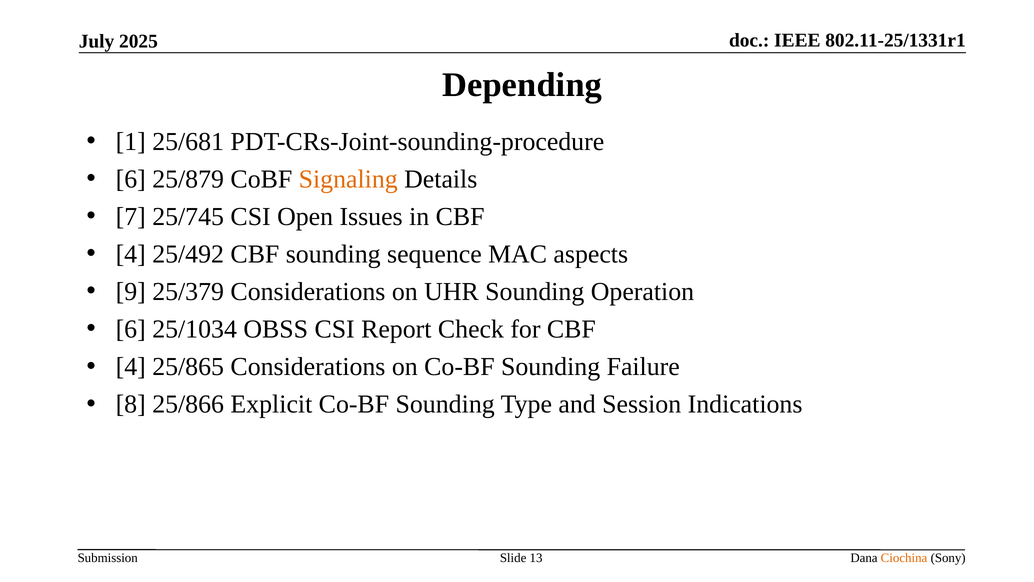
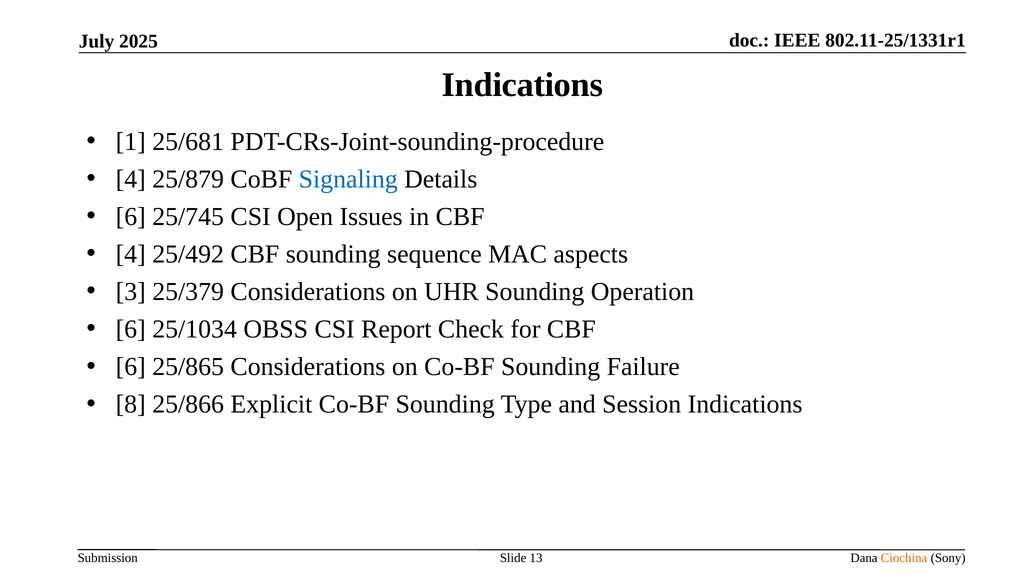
Depending at (522, 85): Depending -> Indications
6 at (131, 179): 6 -> 4
Signaling colour: orange -> blue
7 at (131, 217): 7 -> 6
9: 9 -> 3
4 at (131, 367): 4 -> 6
